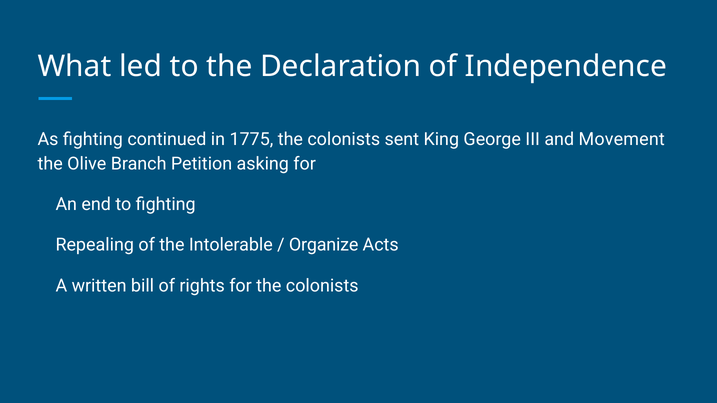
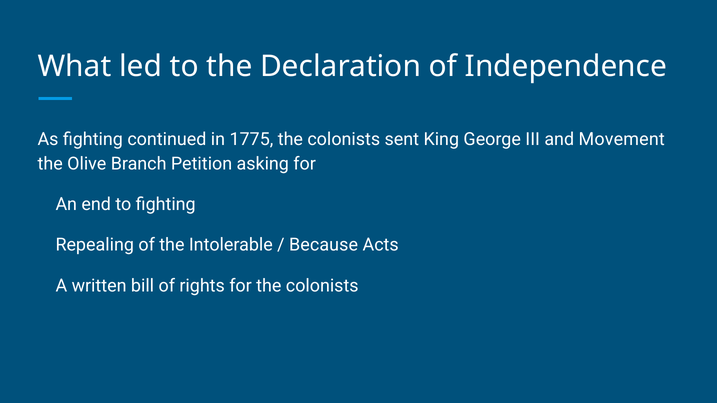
Organize: Organize -> Because
